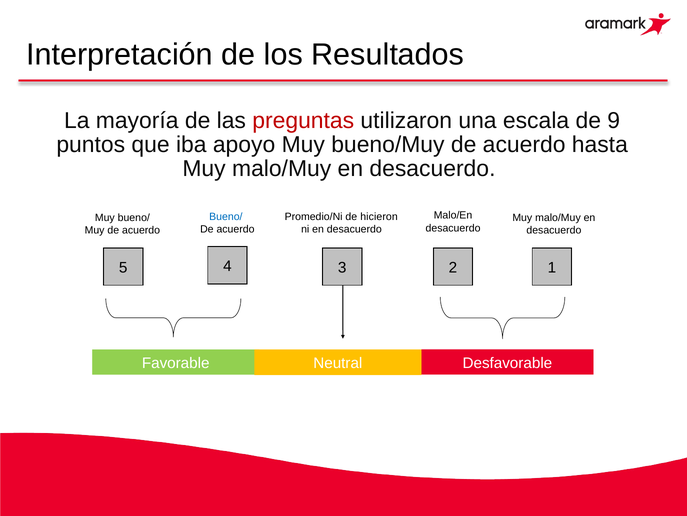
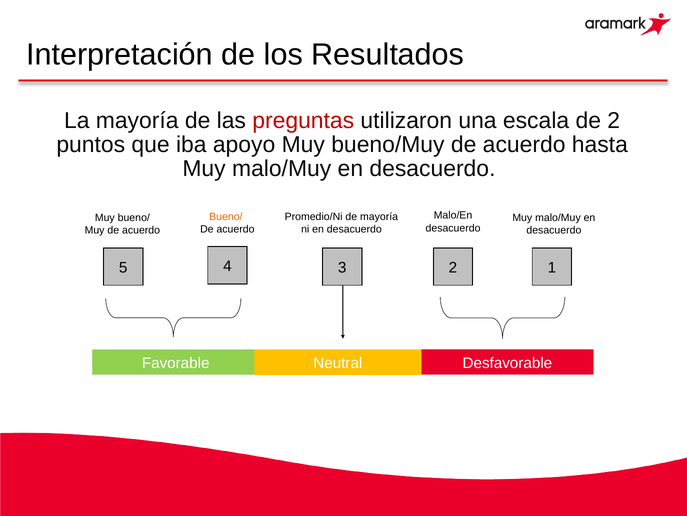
de 9: 9 -> 2
Bueno/ at (226, 216) colour: blue -> orange
de hicieron: hicieron -> mayoría
